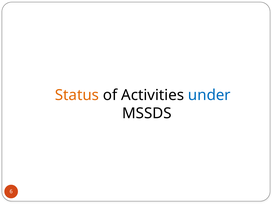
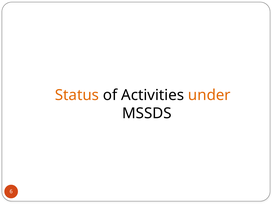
under colour: blue -> orange
